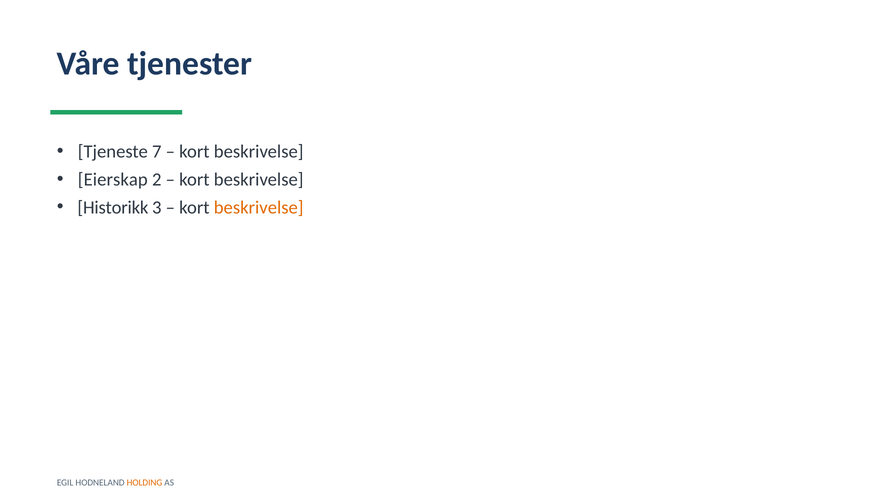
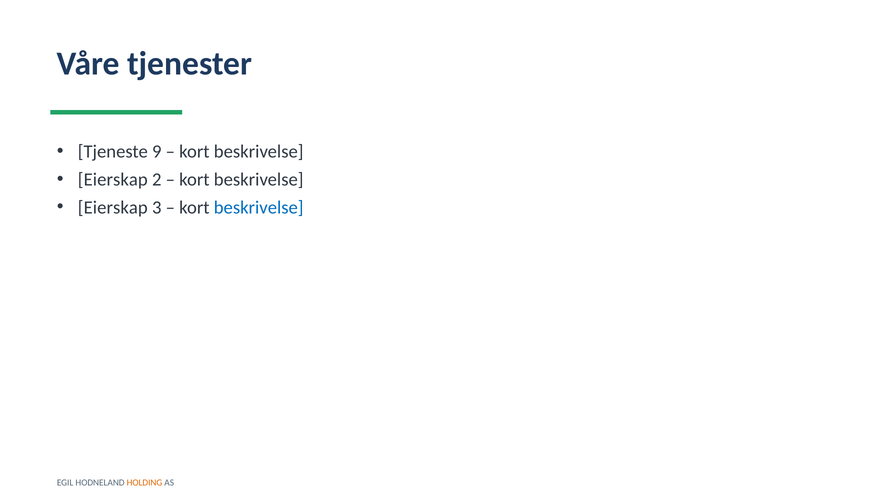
7: 7 -> 9
Historikk at (113, 207): Historikk -> Eierskap
beskrivelse at (259, 207) colour: orange -> blue
